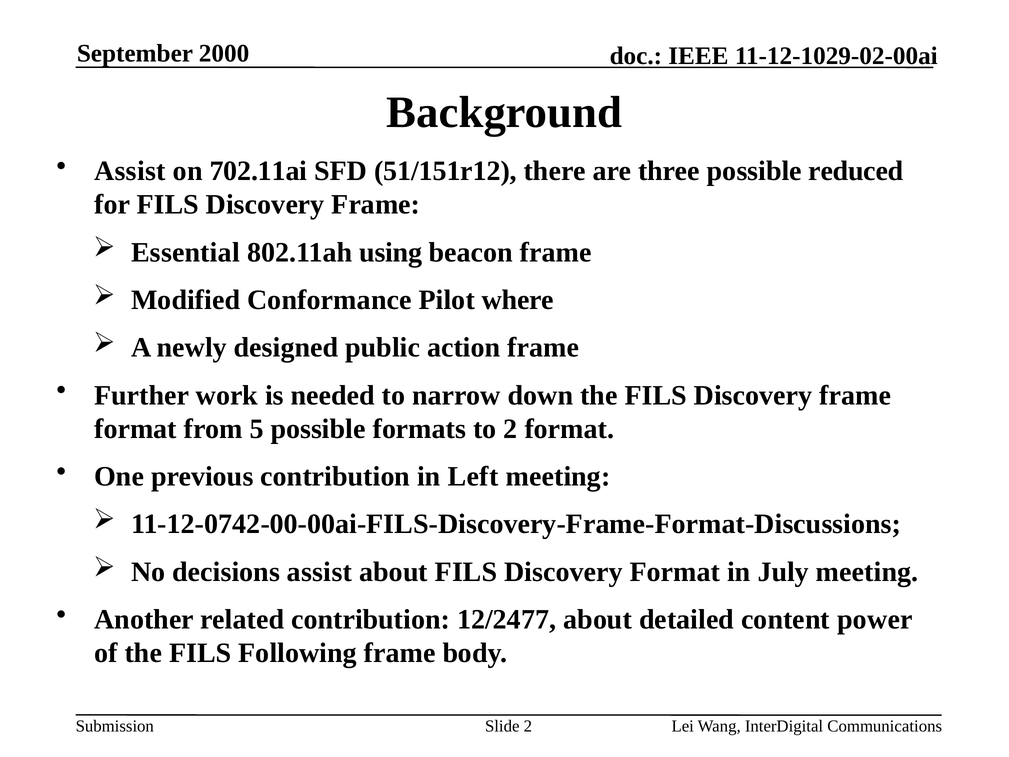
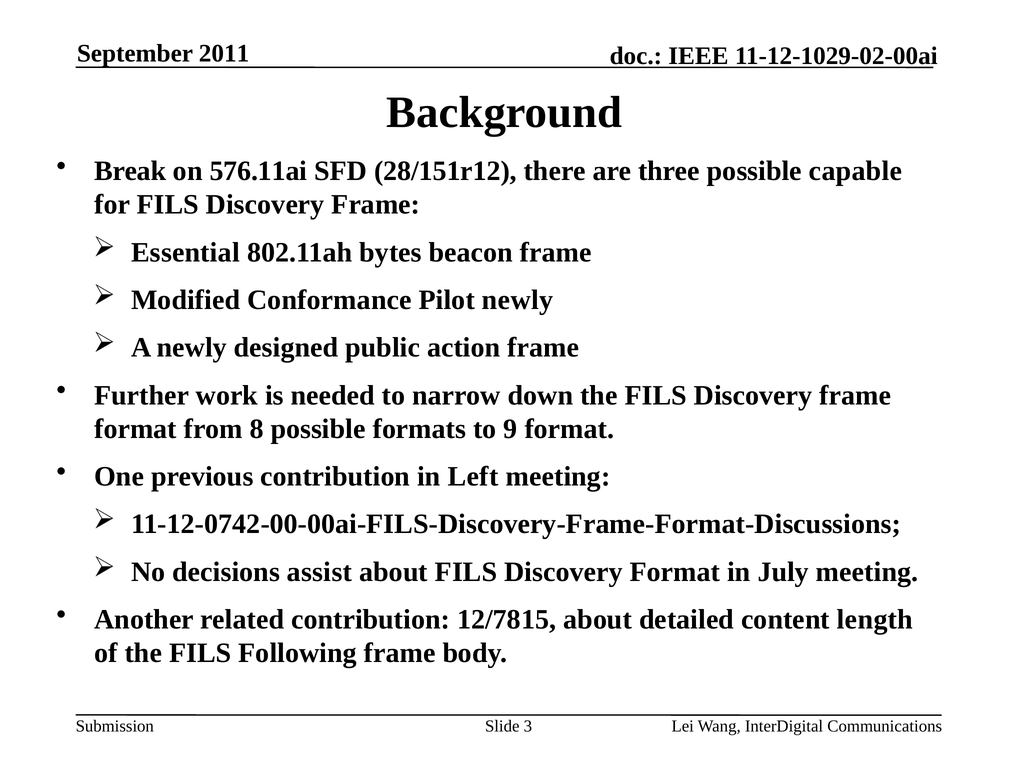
2000: 2000 -> 2011
Assist at (130, 171): Assist -> Break
702.11ai: 702.11ai -> 576.11ai
51/151r12: 51/151r12 -> 28/151r12
reduced: reduced -> capable
using: using -> bytes
Pilot where: where -> newly
5: 5 -> 8
to 2: 2 -> 9
12/2477: 12/2477 -> 12/7815
power: power -> length
Slide 2: 2 -> 3
